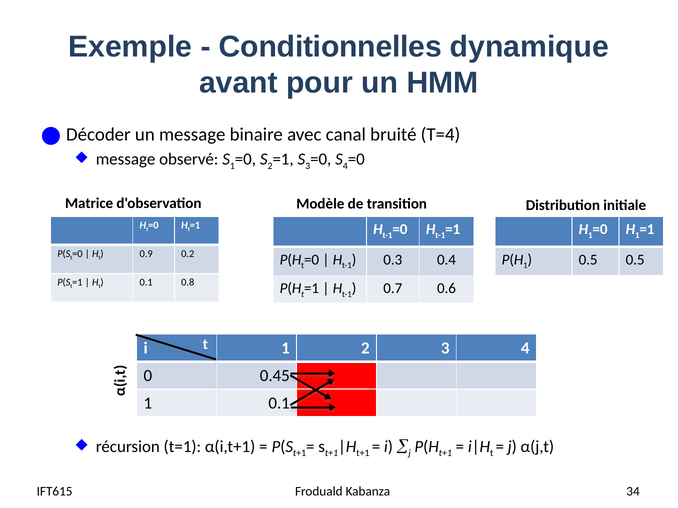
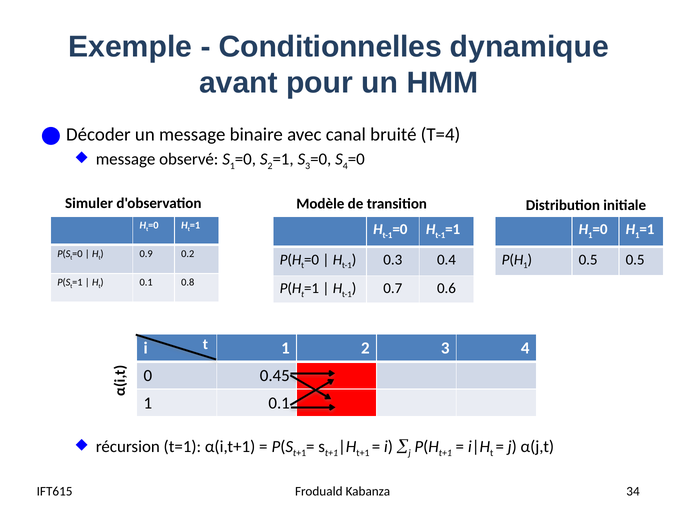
Matrice: Matrice -> Simuler
